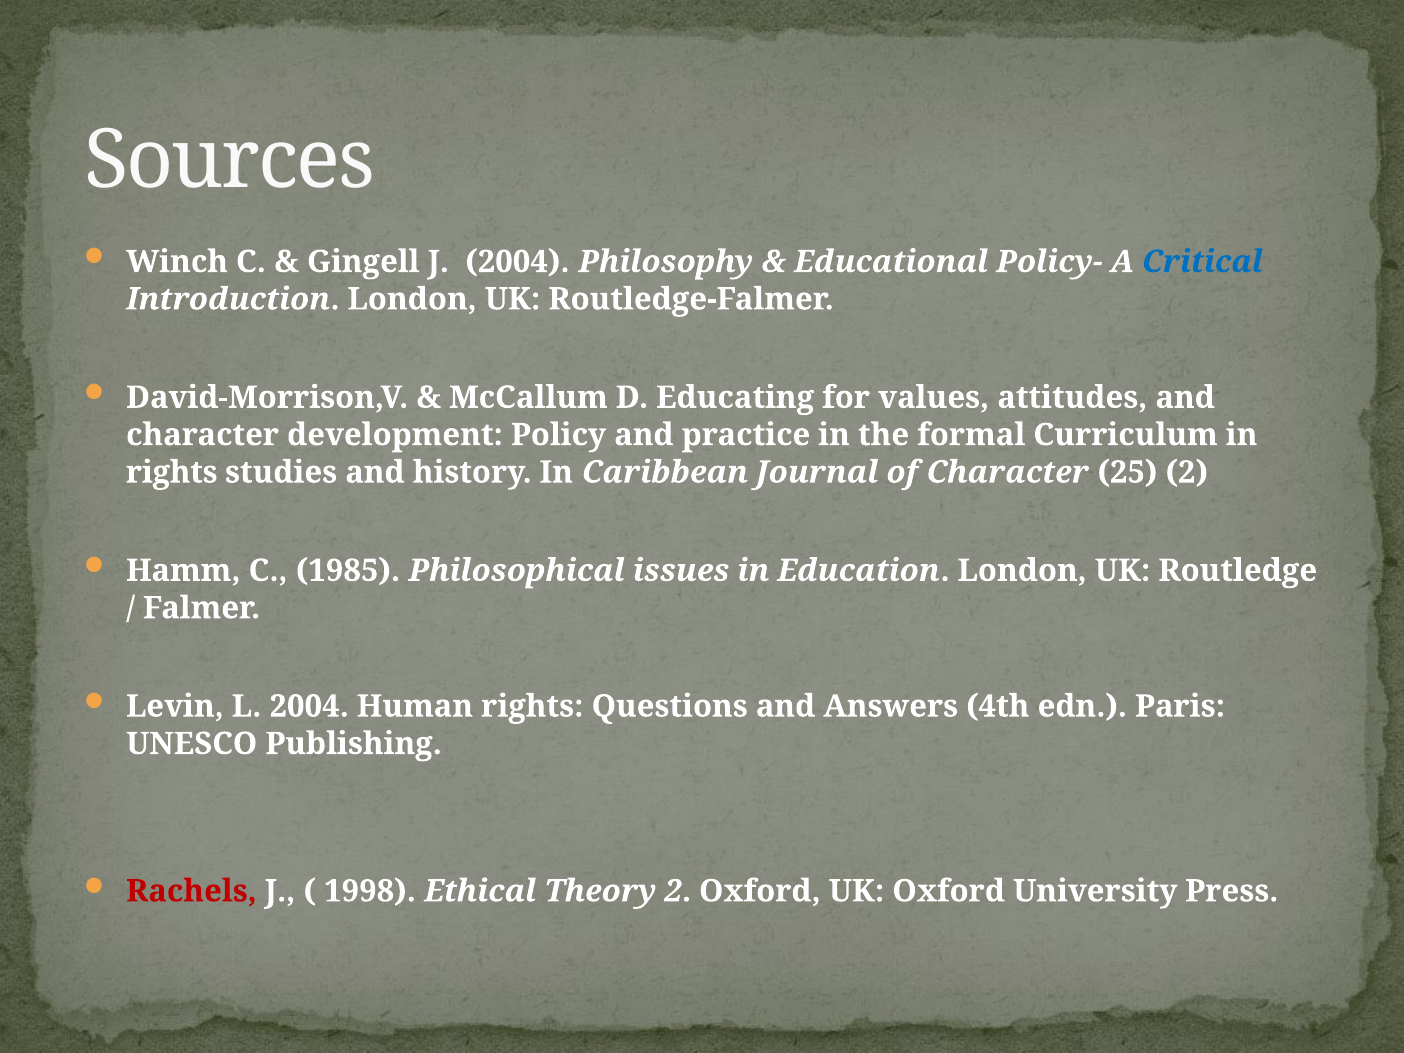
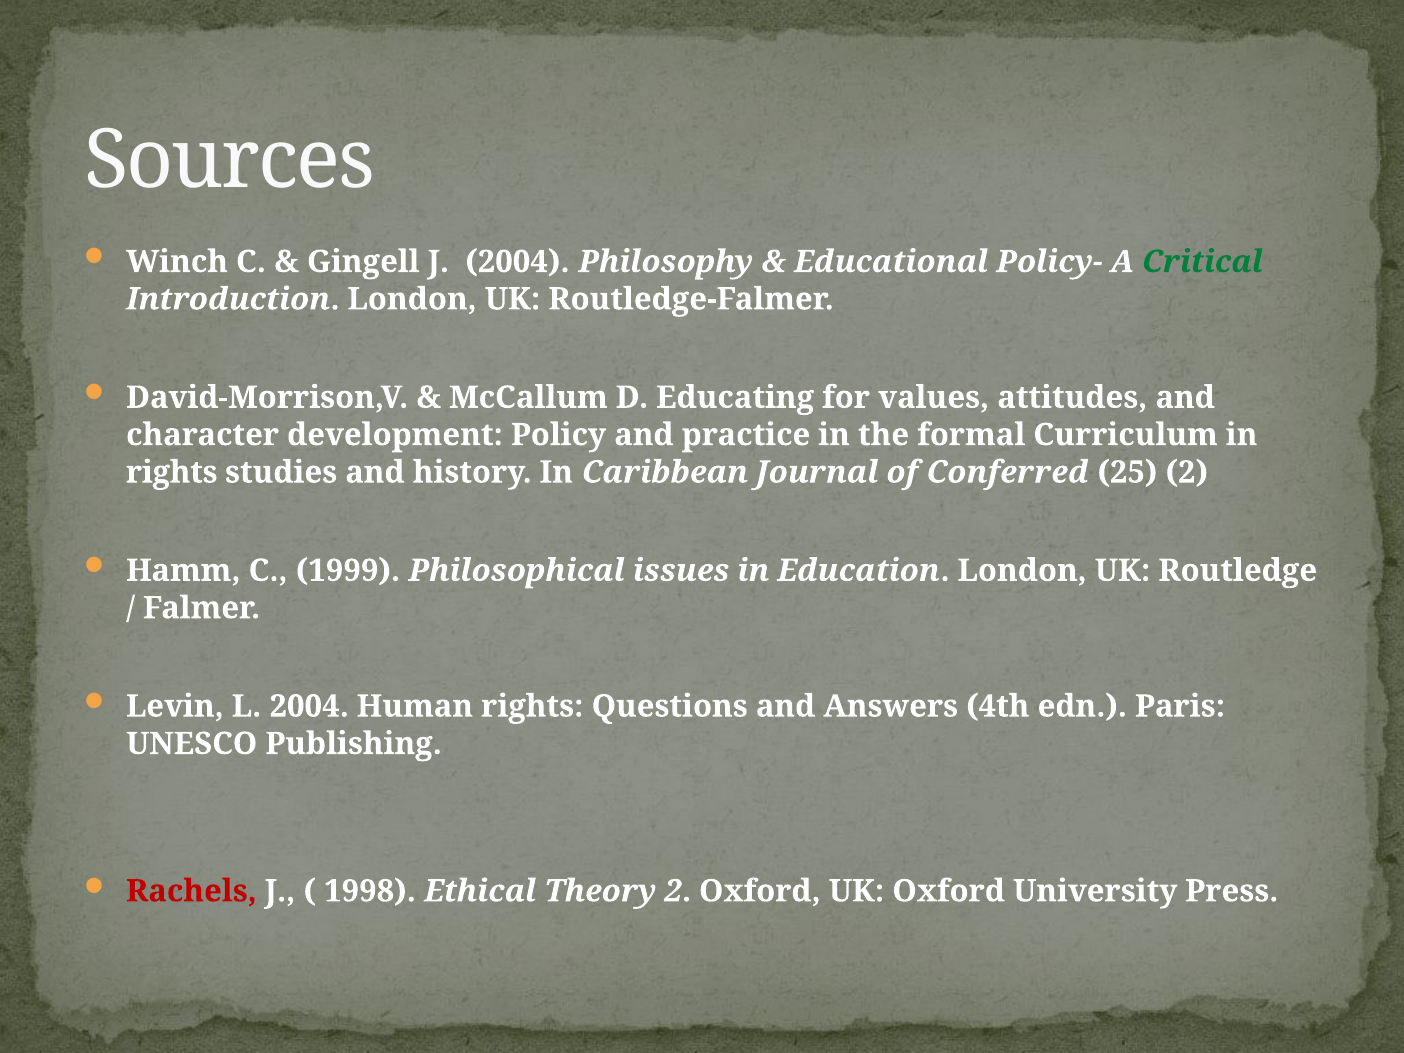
Critical colour: blue -> green
of Character: Character -> Conferred
1985: 1985 -> 1999
